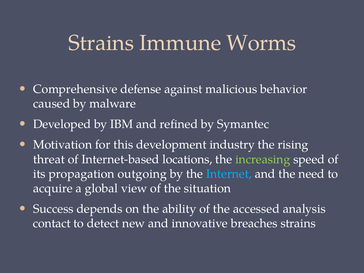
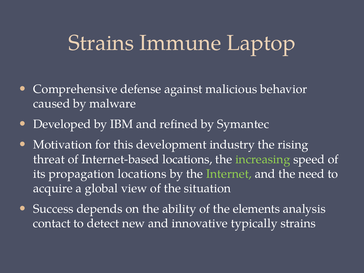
Worms: Worms -> Laptop
propagation outgoing: outgoing -> locations
Internet colour: light blue -> light green
accessed: accessed -> elements
breaches: breaches -> typically
